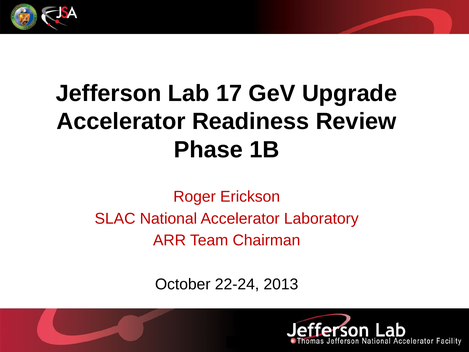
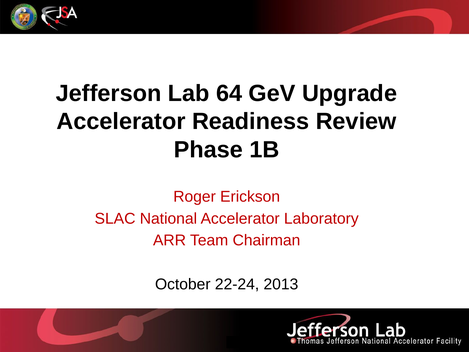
17: 17 -> 64
